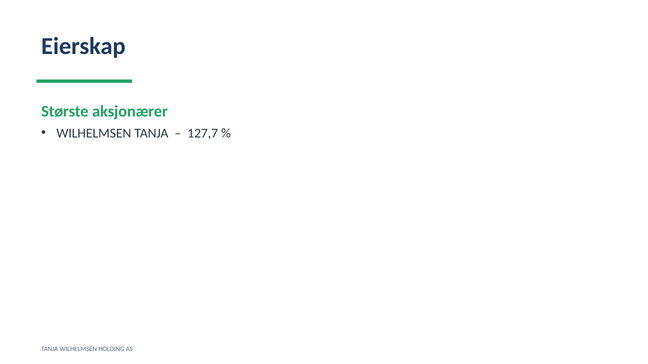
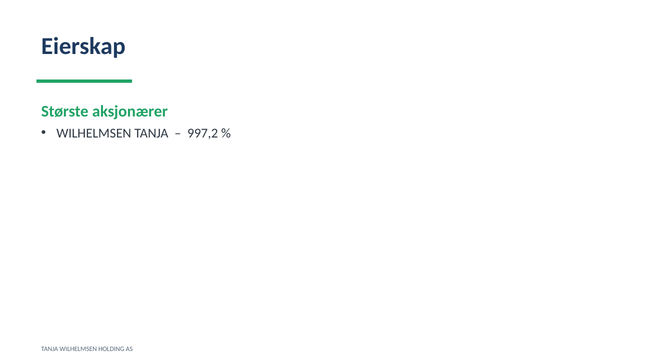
127,7: 127,7 -> 997,2
